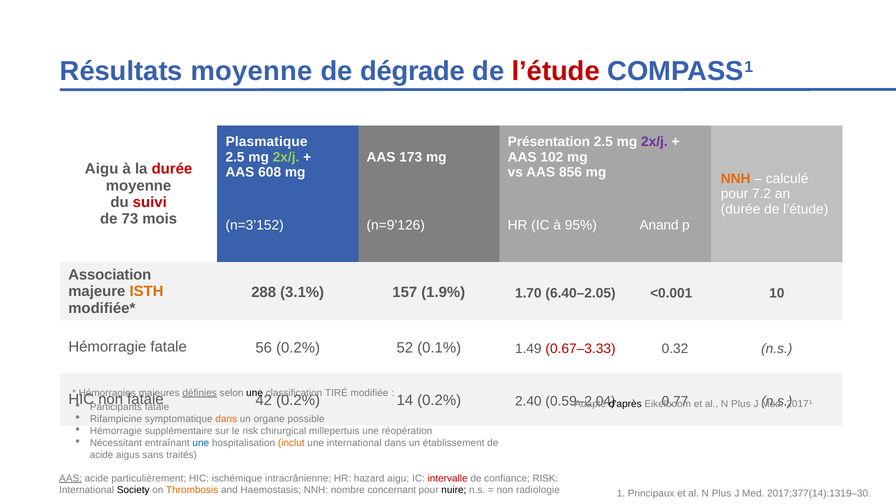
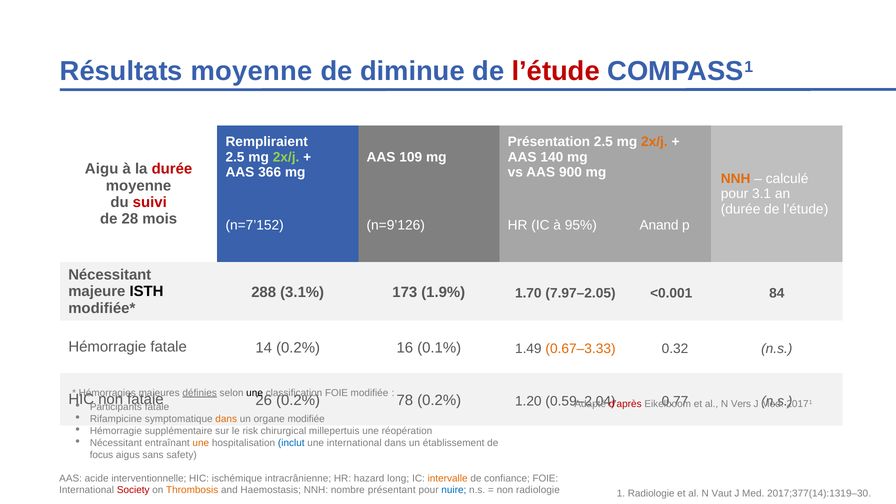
dégrade: dégrade -> diminue
Plasmatique: Plasmatique -> Rempliraient
2x/j at (654, 142) colour: purple -> orange
173: 173 -> 109
102: 102 -> 140
608: 608 -> 366
856: 856 -> 900
7.2: 7.2 -> 3.1
73: 73 -> 28
n=3’152: n=3’152 -> n=7’152
Association at (110, 275): Association -> Nécessitant
ISTH colour: orange -> black
157: 157 -> 173
6.40–2.05: 6.40–2.05 -> 7.97–2.05
10: 10 -> 84
56: 56 -> 14
52: 52 -> 16
0.67–3.33 colour: red -> orange
TIRÉ at (336, 393): TIRÉ -> FOIE
42: 42 -> 26
14: 14 -> 78
2.40: 2.40 -> 1.20
d’après colour: black -> red
Plus at (741, 404): Plus -> Vers
organe possible: possible -> modifiée
une at (201, 443) colour: blue -> orange
inclut colour: orange -> blue
acide at (102, 455): acide -> focus
traités: traités -> safety
AAS at (71, 478) underline: present -> none
particulièrement: particulièrement -> interventionnelle
hazard aigu: aigu -> long
intervalle colour: red -> orange
confiance RISK: RISK -> FOIE
Society colour: black -> red
concernant: concernant -> présentant
nuire colour: black -> blue
1 Principaux: Principaux -> Radiologie
Plus at (722, 494): Plus -> Vaut
